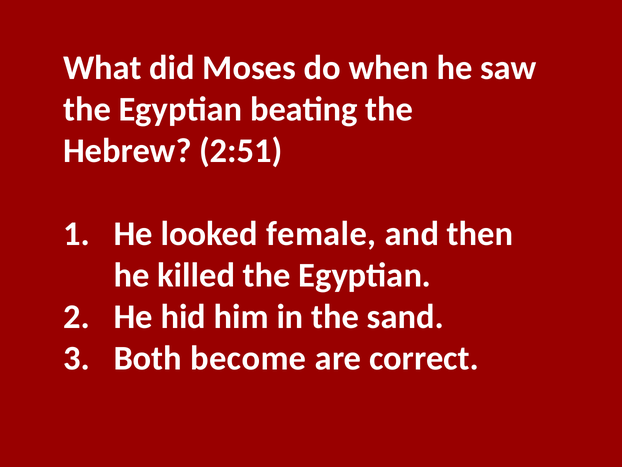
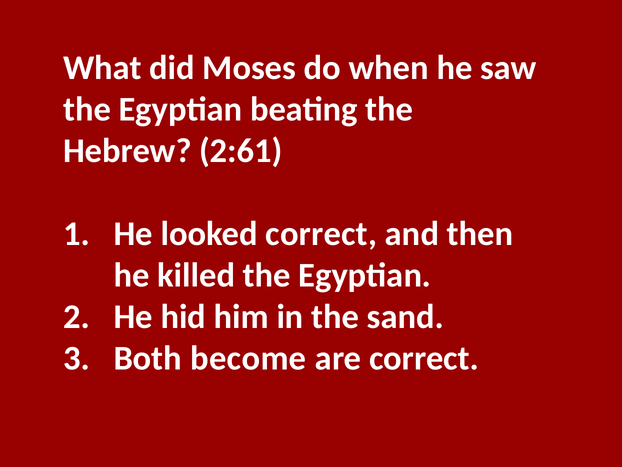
2:51: 2:51 -> 2:61
looked female: female -> correct
